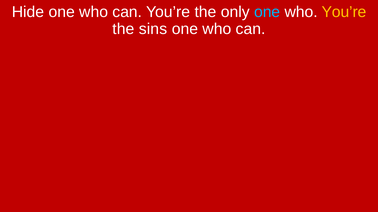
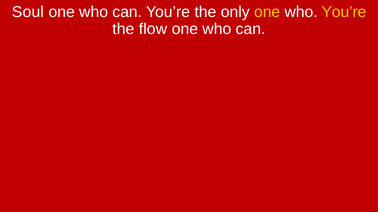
Hide: Hide -> Soul
one at (267, 12) colour: light blue -> yellow
sins: sins -> flow
